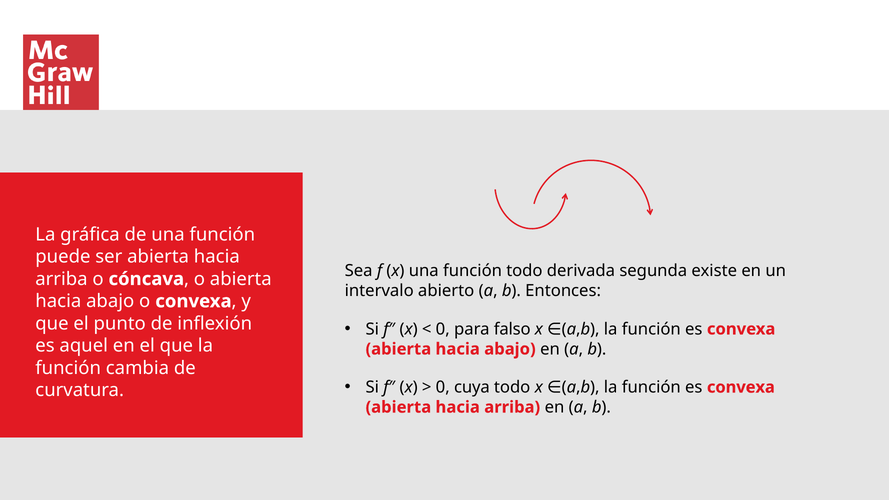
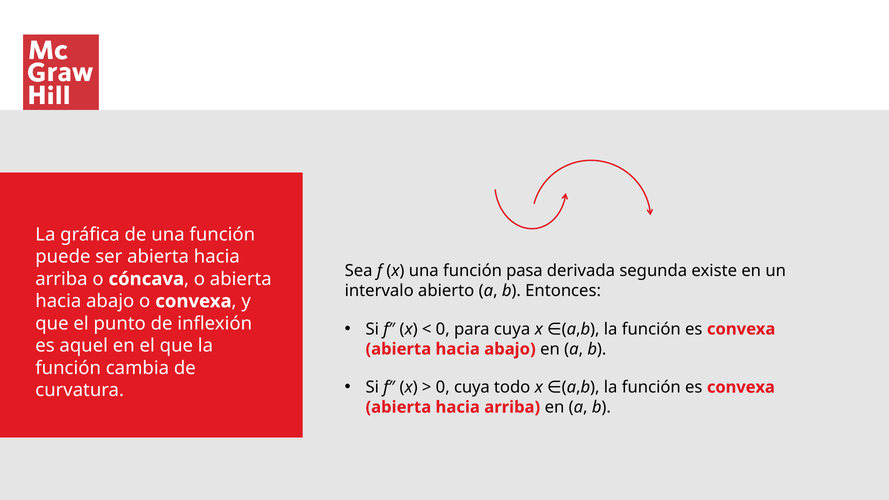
función todo: todo -> pasa
para falso: falso -> cuya
